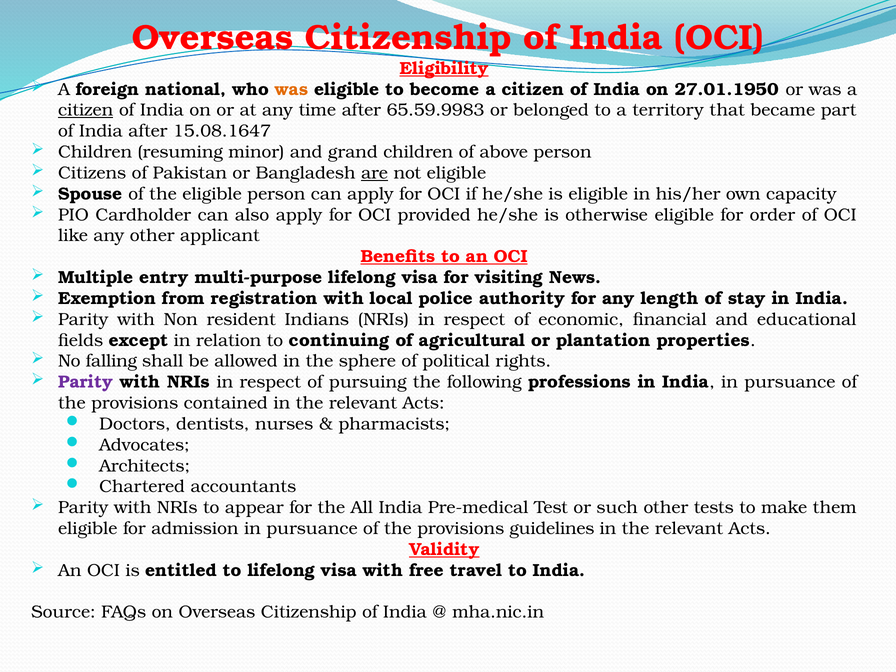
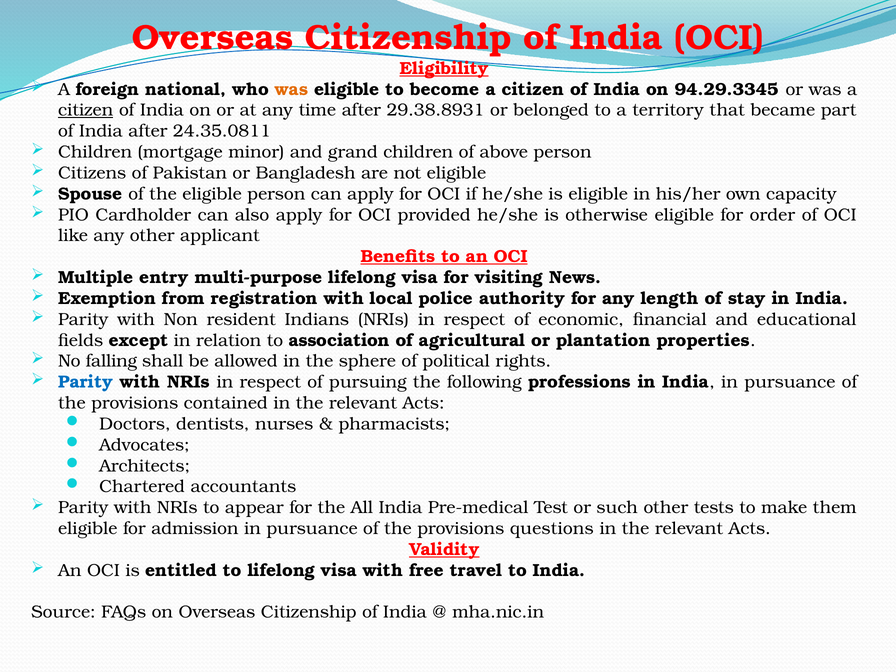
27.01.1950: 27.01.1950 -> 94.29.3345
65.59.9983: 65.59.9983 -> 29.38.8931
15.08.1647: 15.08.1647 -> 24.35.0811
resuming: resuming -> mortgage
are underline: present -> none
continuing: continuing -> association
Parity at (86, 382) colour: purple -> blue
guidelines: guidelines -> questions
